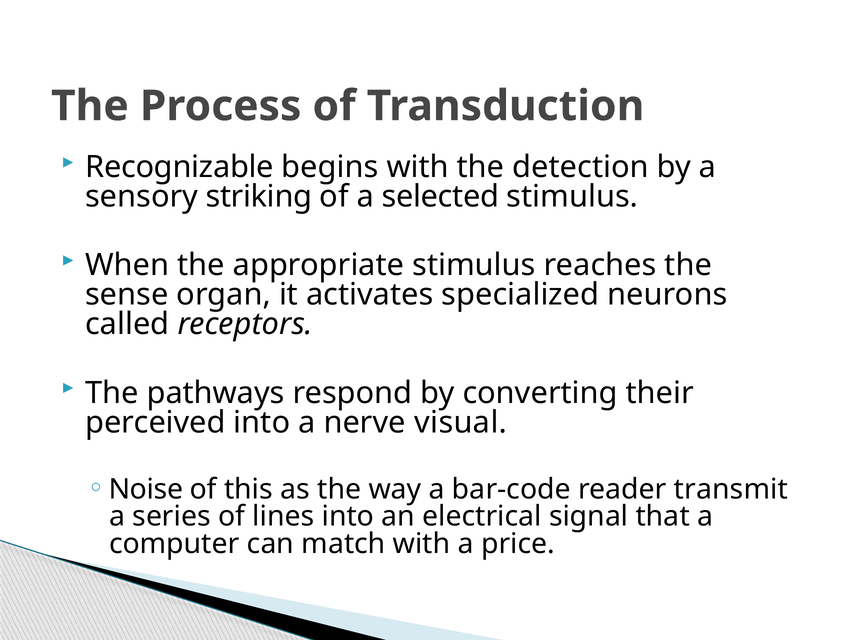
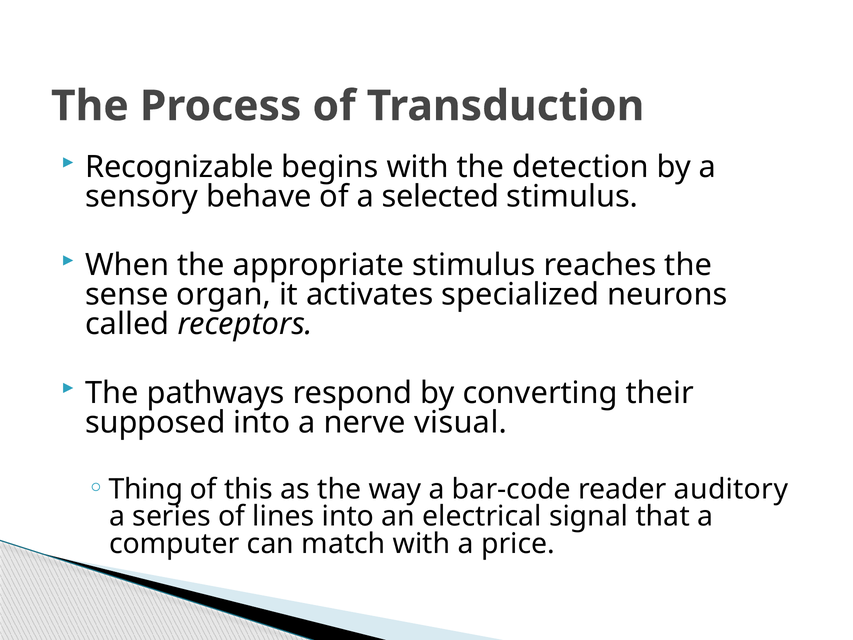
striking: striking -> behave
perceived: perceived -> supposed
Noise: Noise -> Thing
transmit: transmit -> auditory
